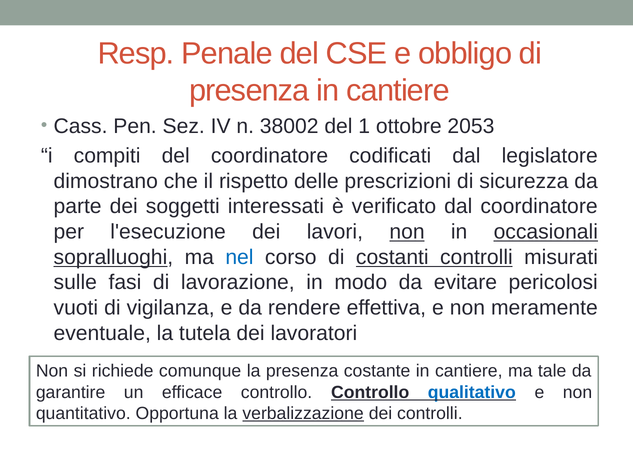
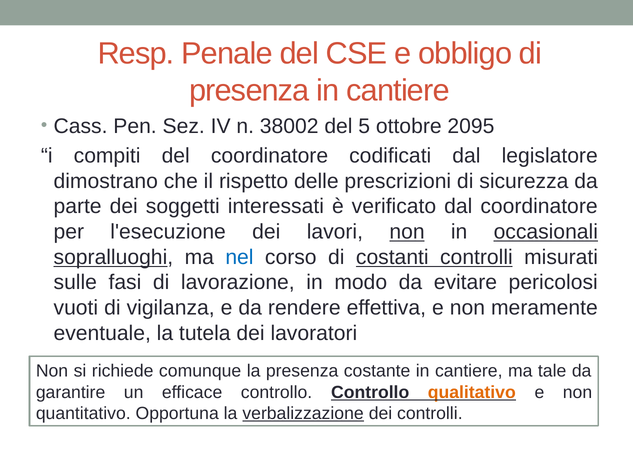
1: 1 -> 5
2053: 2053 -> 2095
qualitativo colour: blue -> orange
